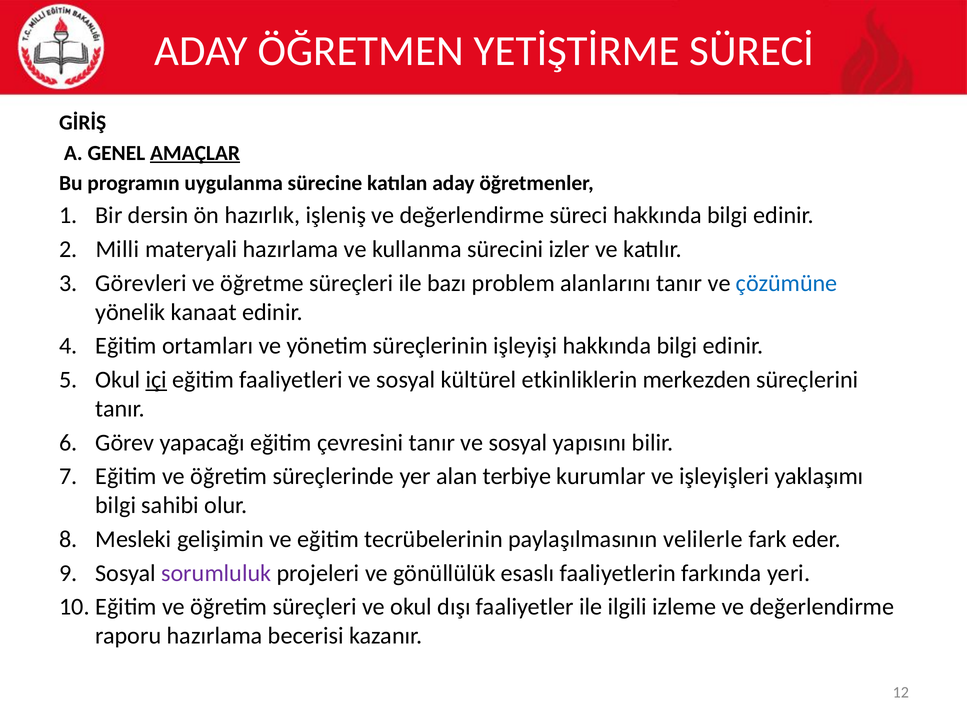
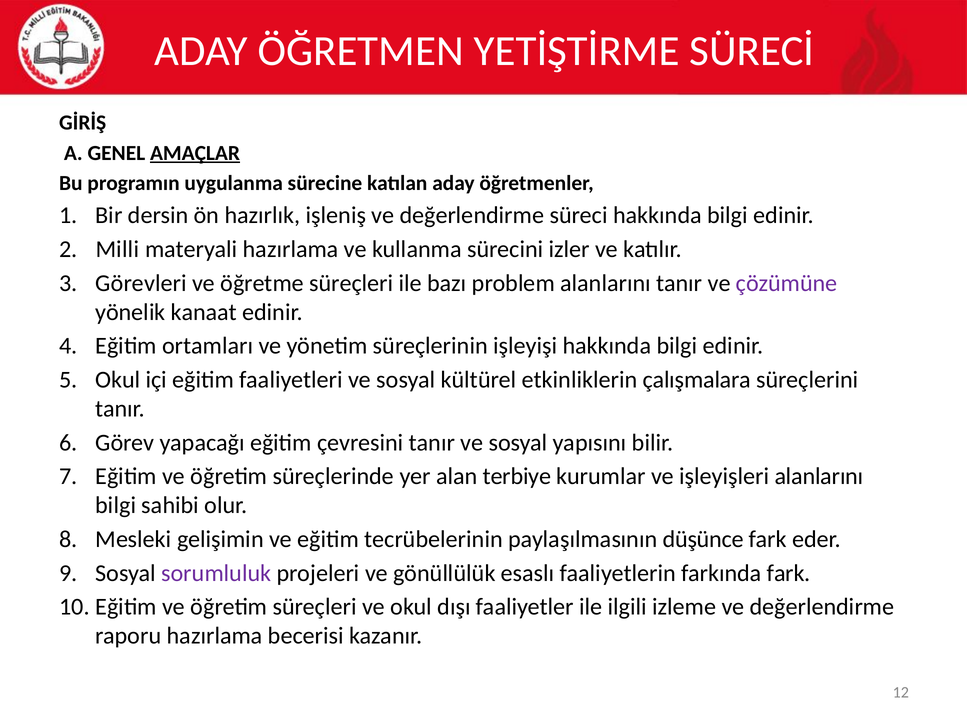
çözümüne colour: blue -> purple
içi underline: present -> none
merkezden: merkezden -> çalışmalara
işleyişleri yaklaşımı: yaklaşımı -> alanlarını
velilerle: velilerle -> düşünce
farkında yeri: yeri -> fark
